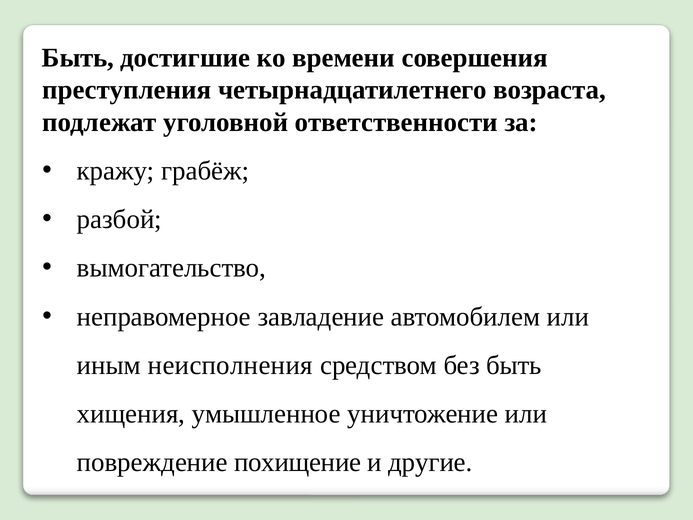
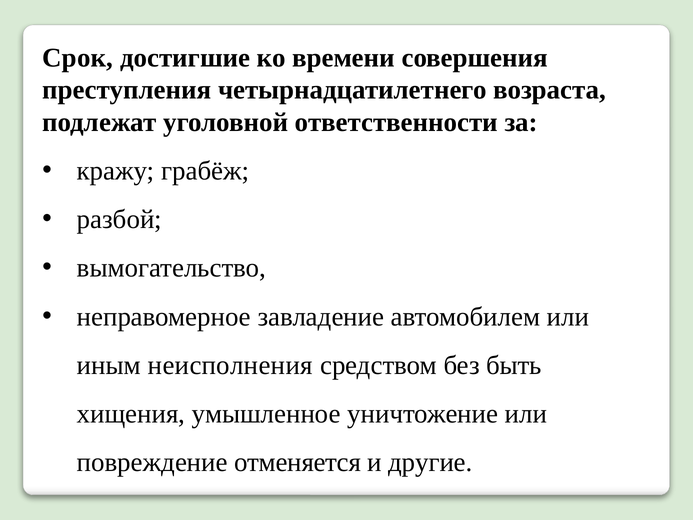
Быть at (78, 58): Быть -> Срок
похищение: похищение -> отменяется
